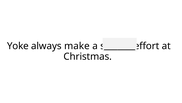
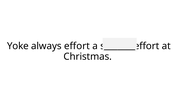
always make: make -> effort
